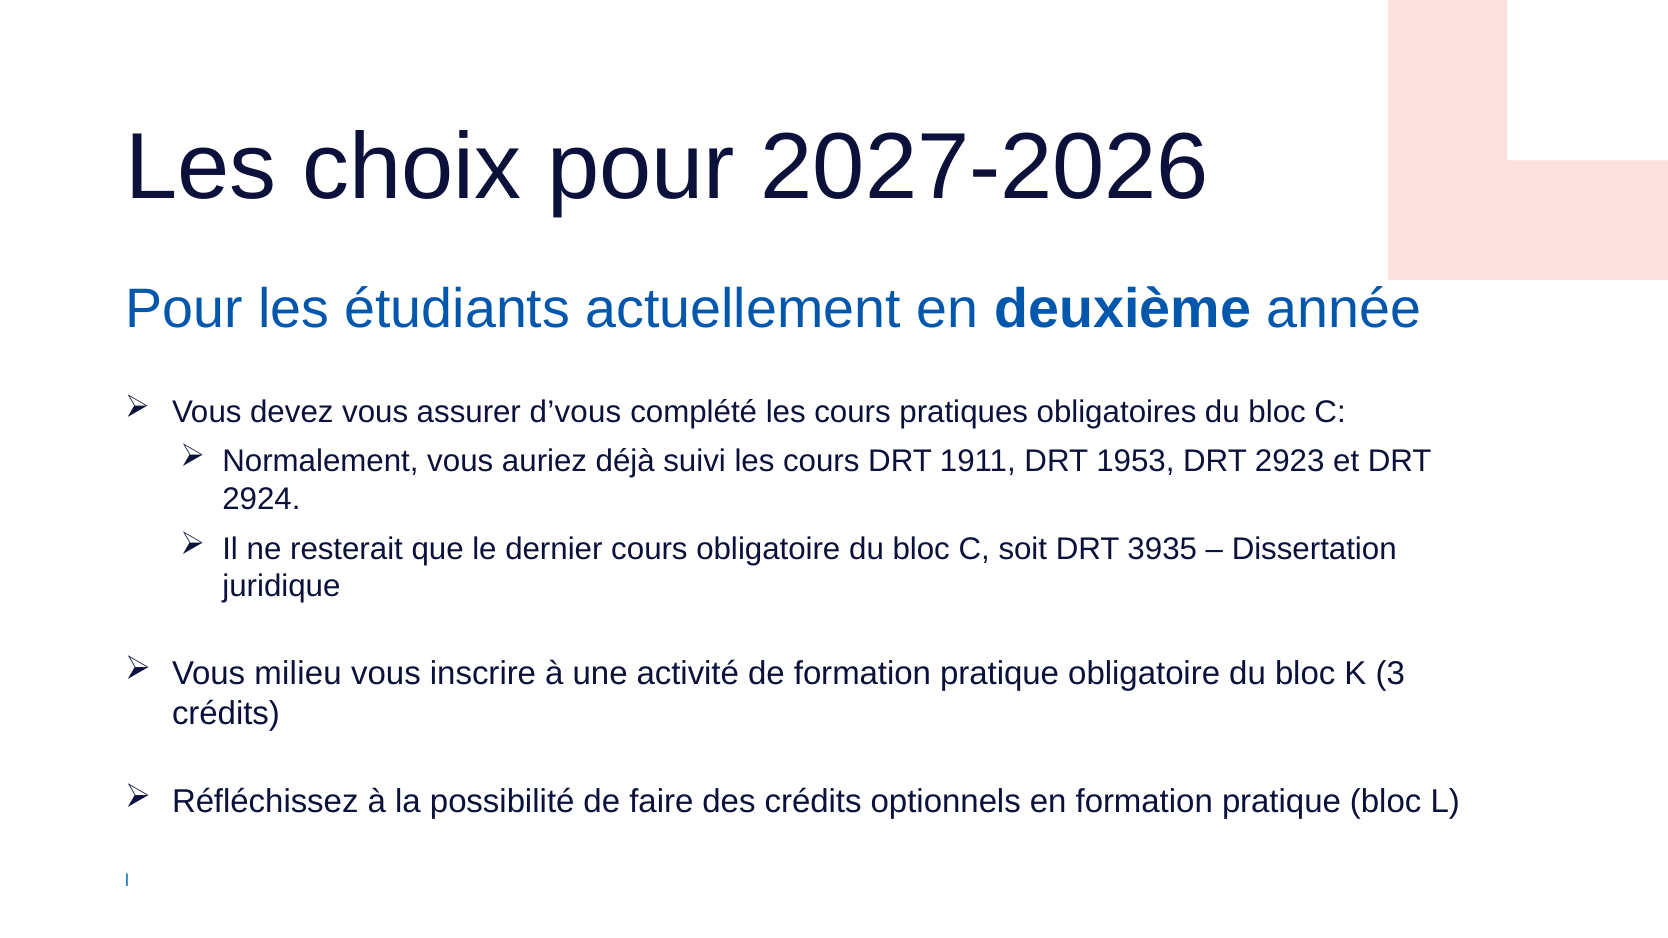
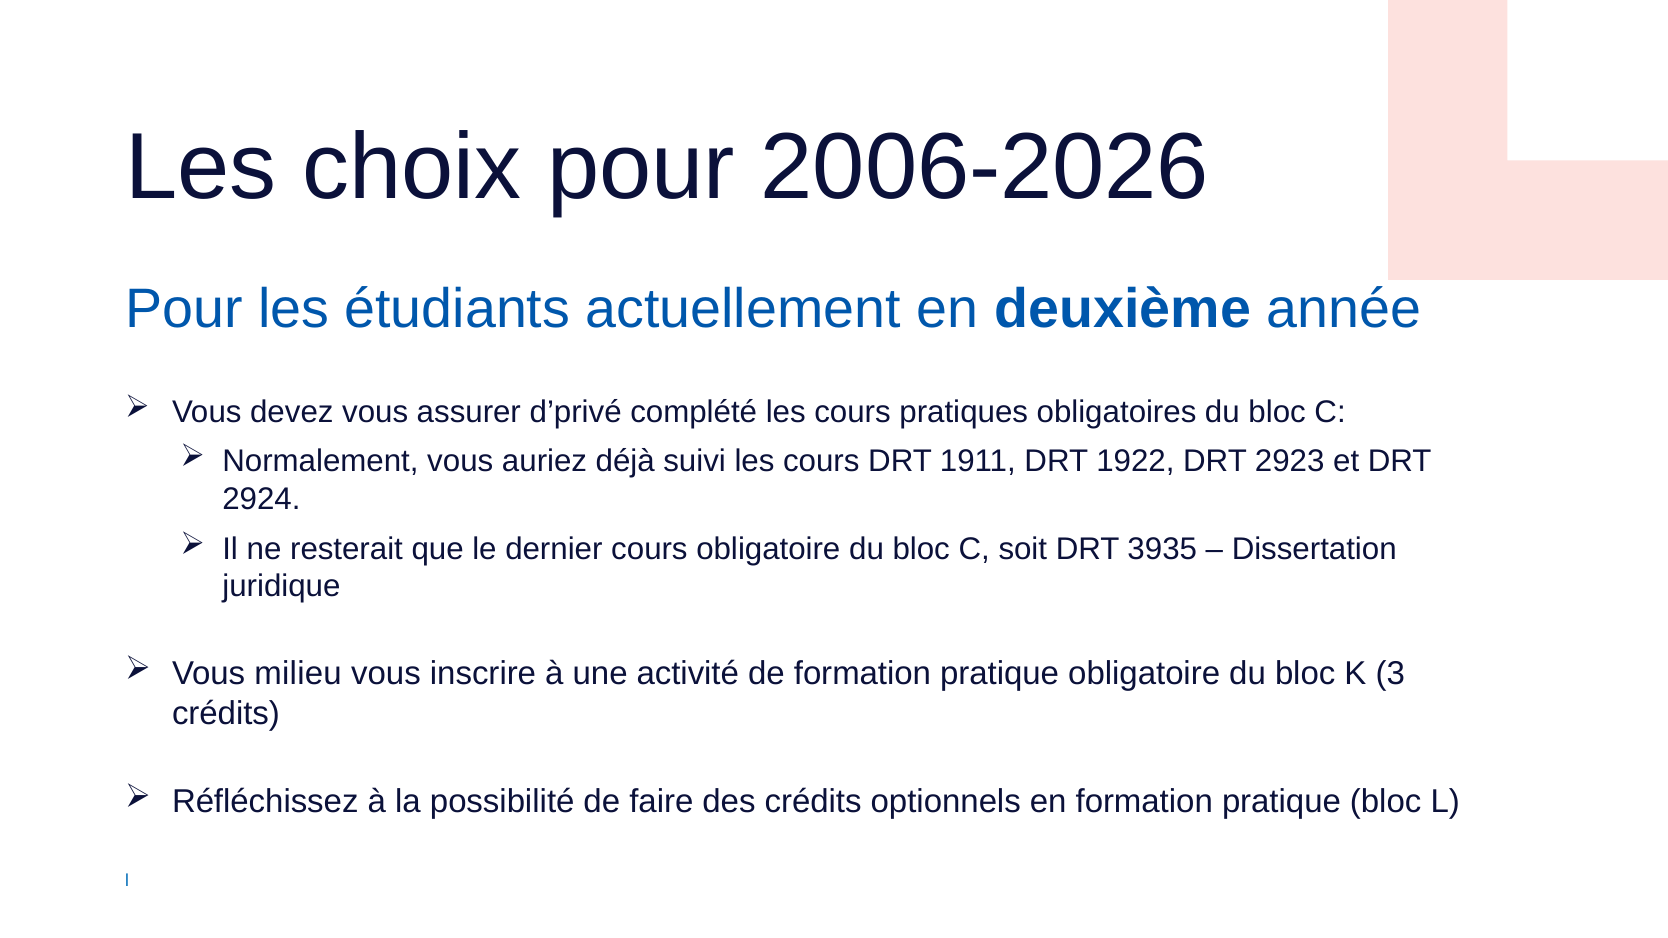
2027-2026: 2027-2026 -> 2006-2026
d’vous: d’vous -> d’privé
1953: 1953 -> 1922
